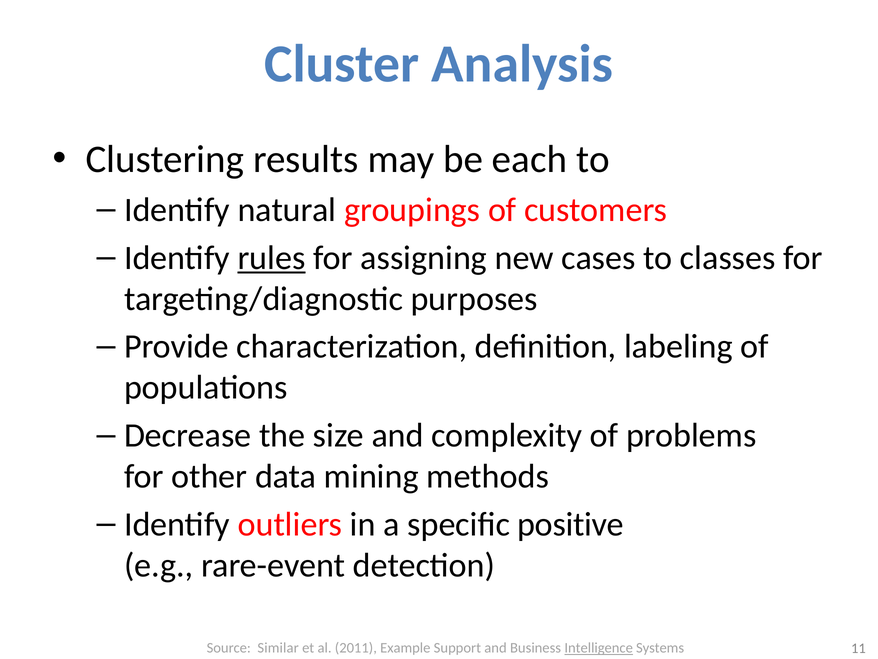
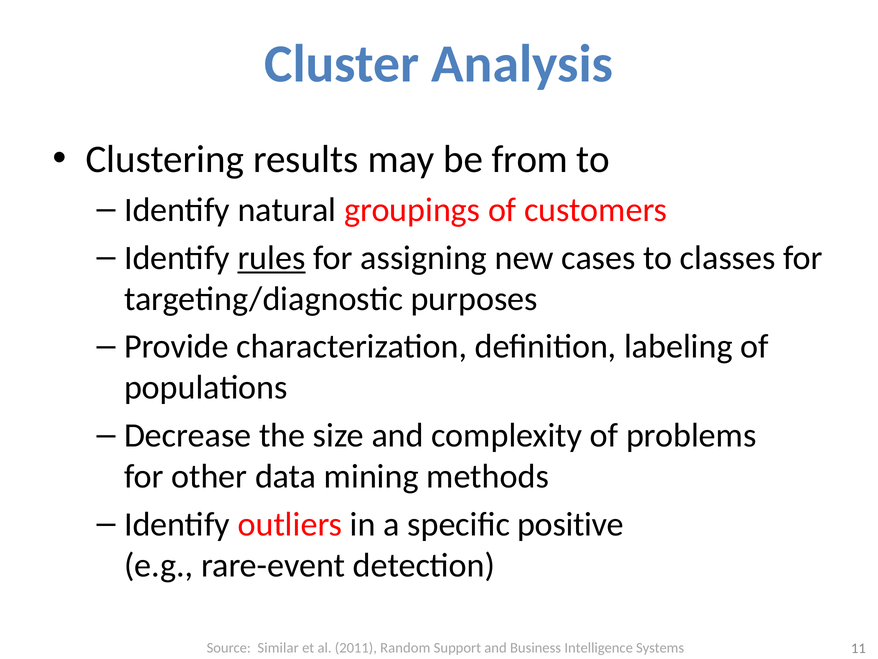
each: each -> from
Example: Example -> Random
Intelligence underline: present -> none
